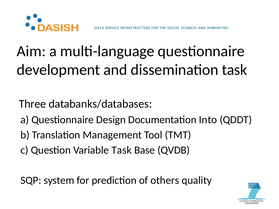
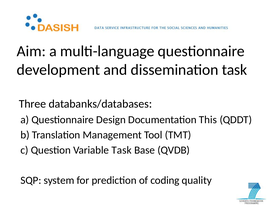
Into: Into -> This
others: others -> coding
